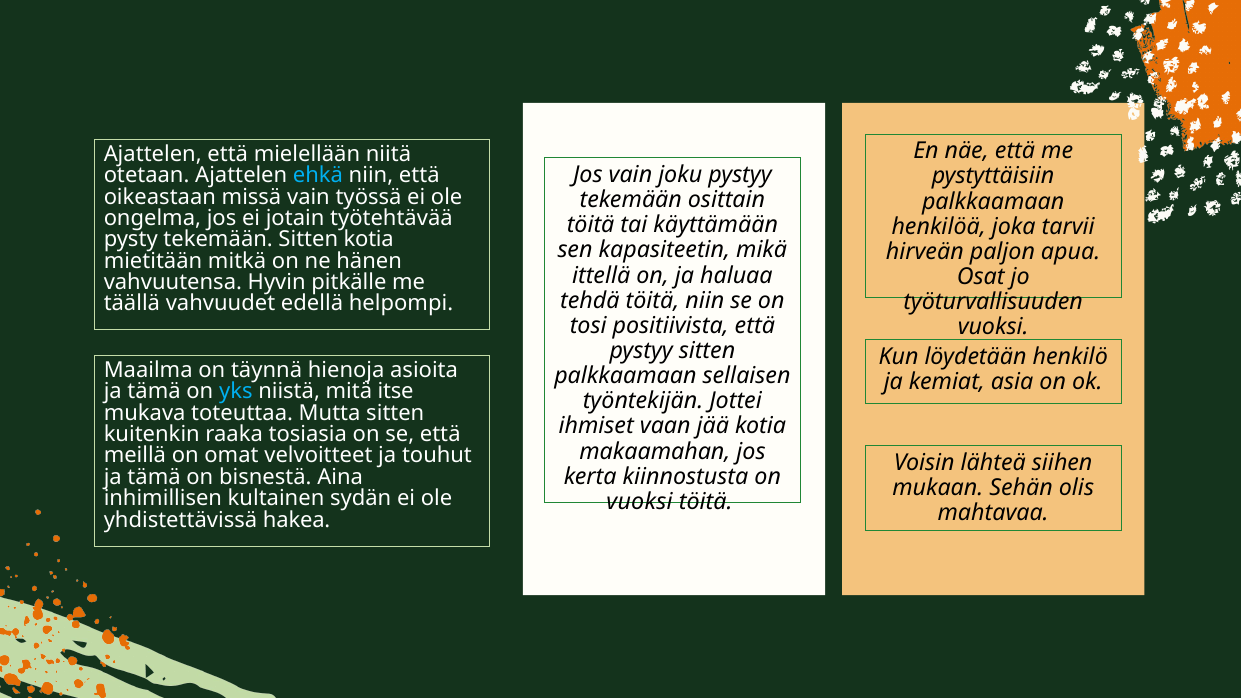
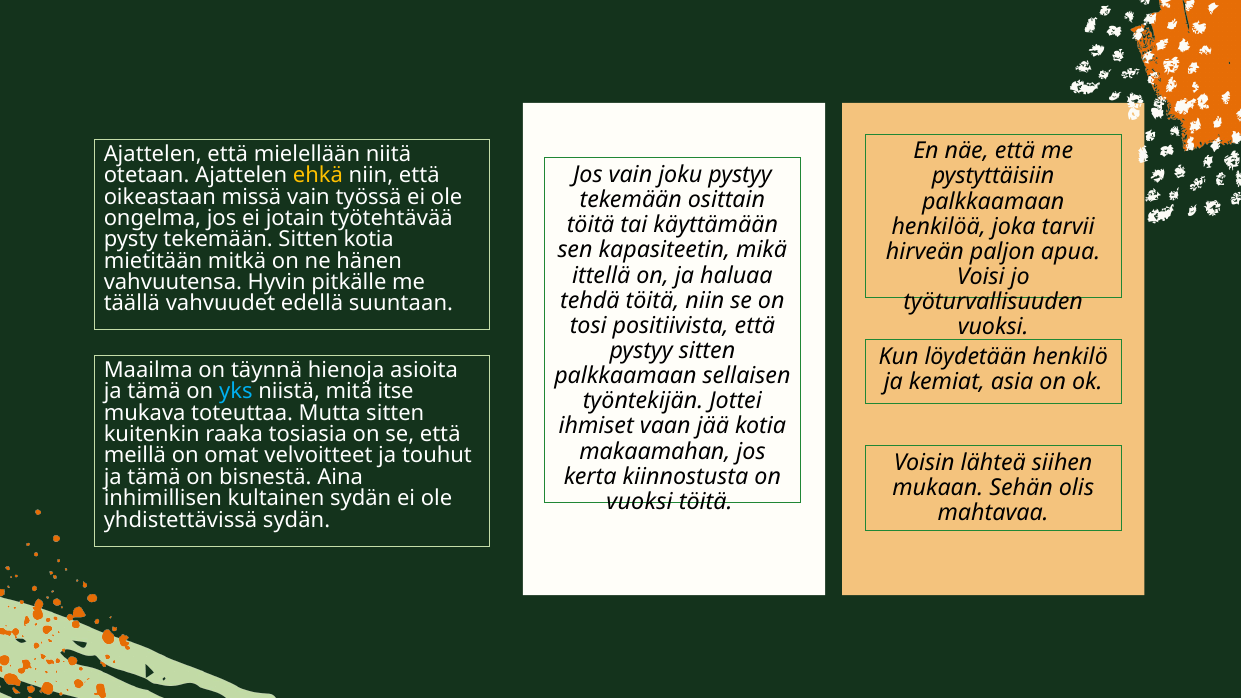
ehkä colour: light blue -> yellow
Osat: Osat -> Voisi
helpompi: helpompi -> suuntaan
yhdistettävissä hakea: hakea -> sydän
